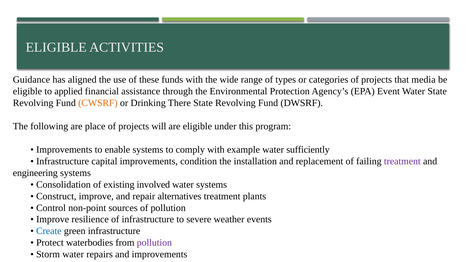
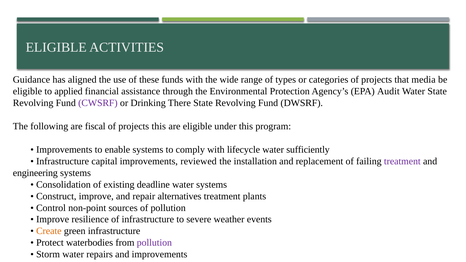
Event: Event -> Audit
CWSRF colour: orange -> purple
place: place -> fiscal
projects will: will -> this
example: example -> lifecycle
condition: condition -> reviewed
involved: involved -> deadline
Create colour: blue -> orange
